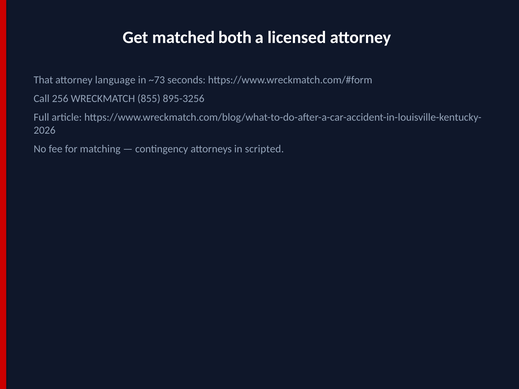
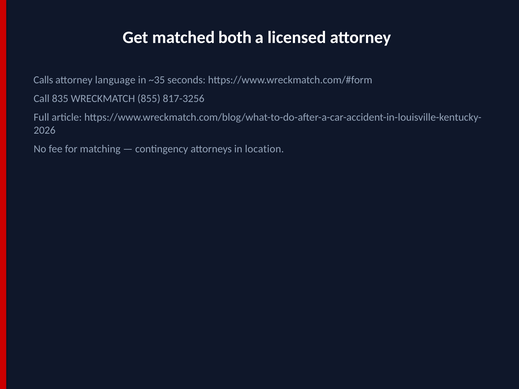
That: That -> Calls
~73: ~73 -> ~35
256: 256 -> 835
895-3256: 895-3256 -> 817-3256
scripted: scripted -> location
